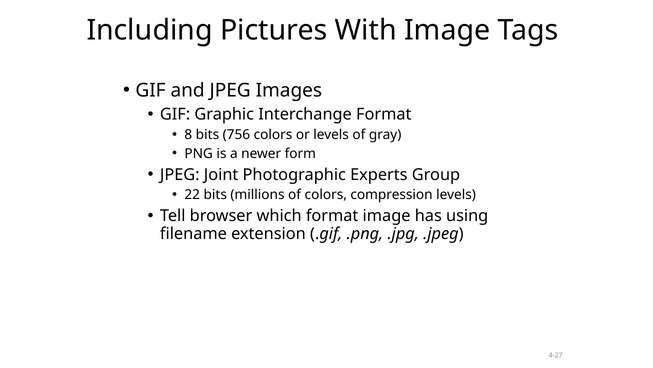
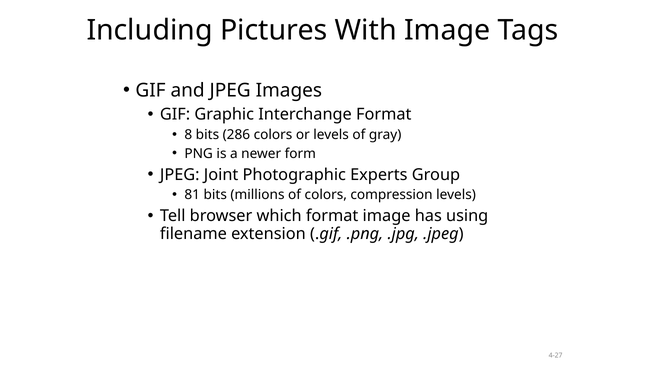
756: 756 -> 286
22: 22 -> 81
